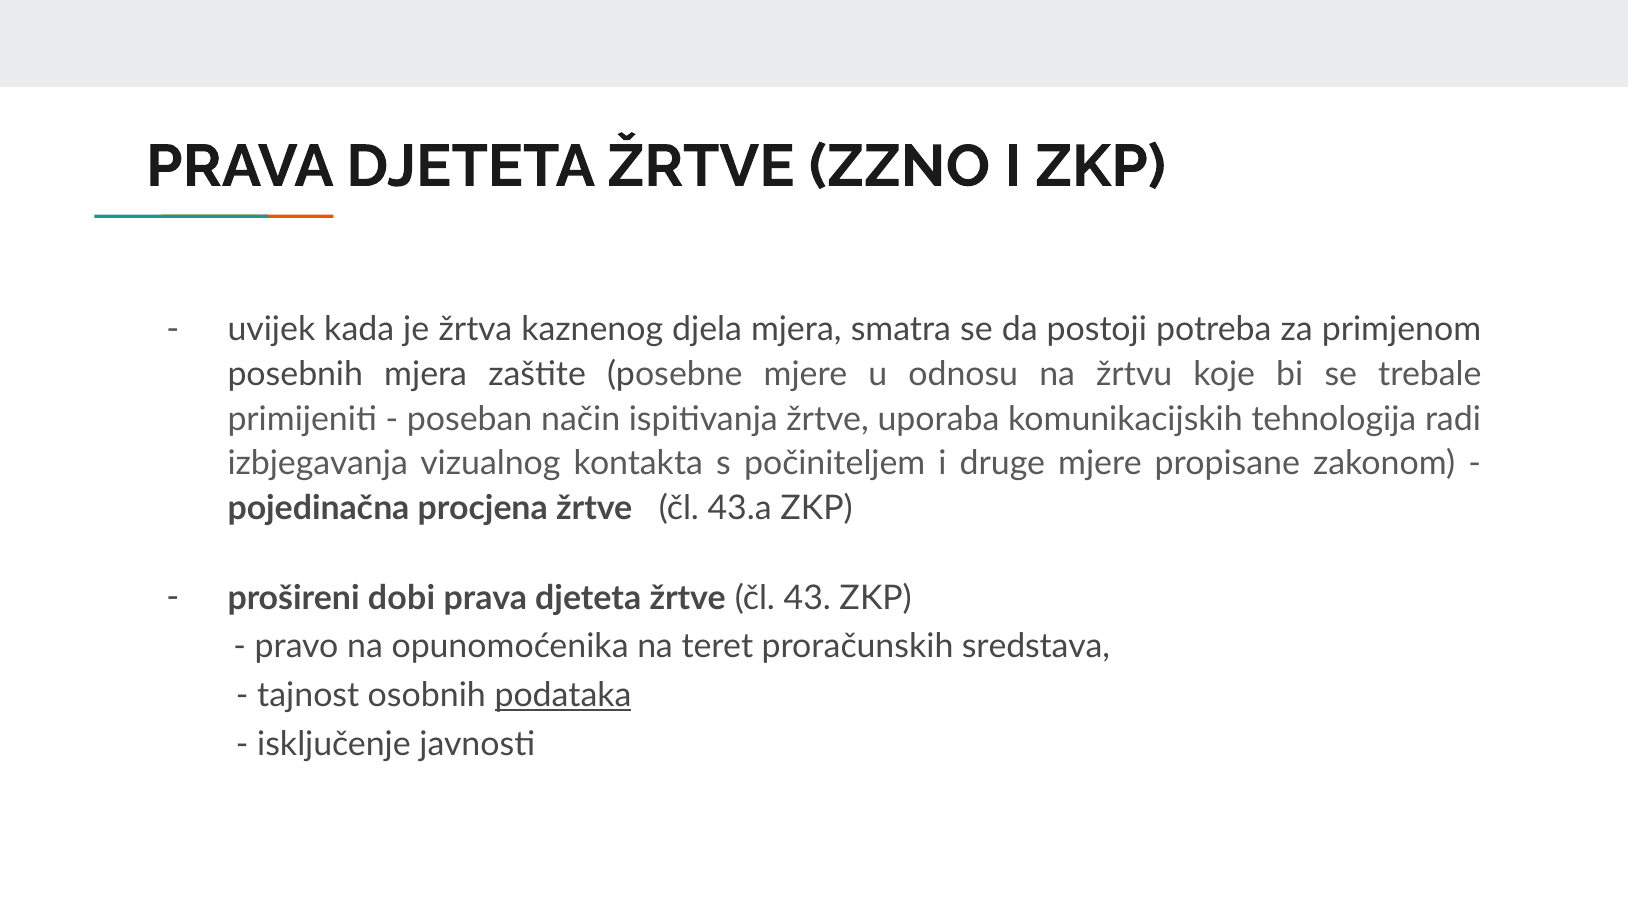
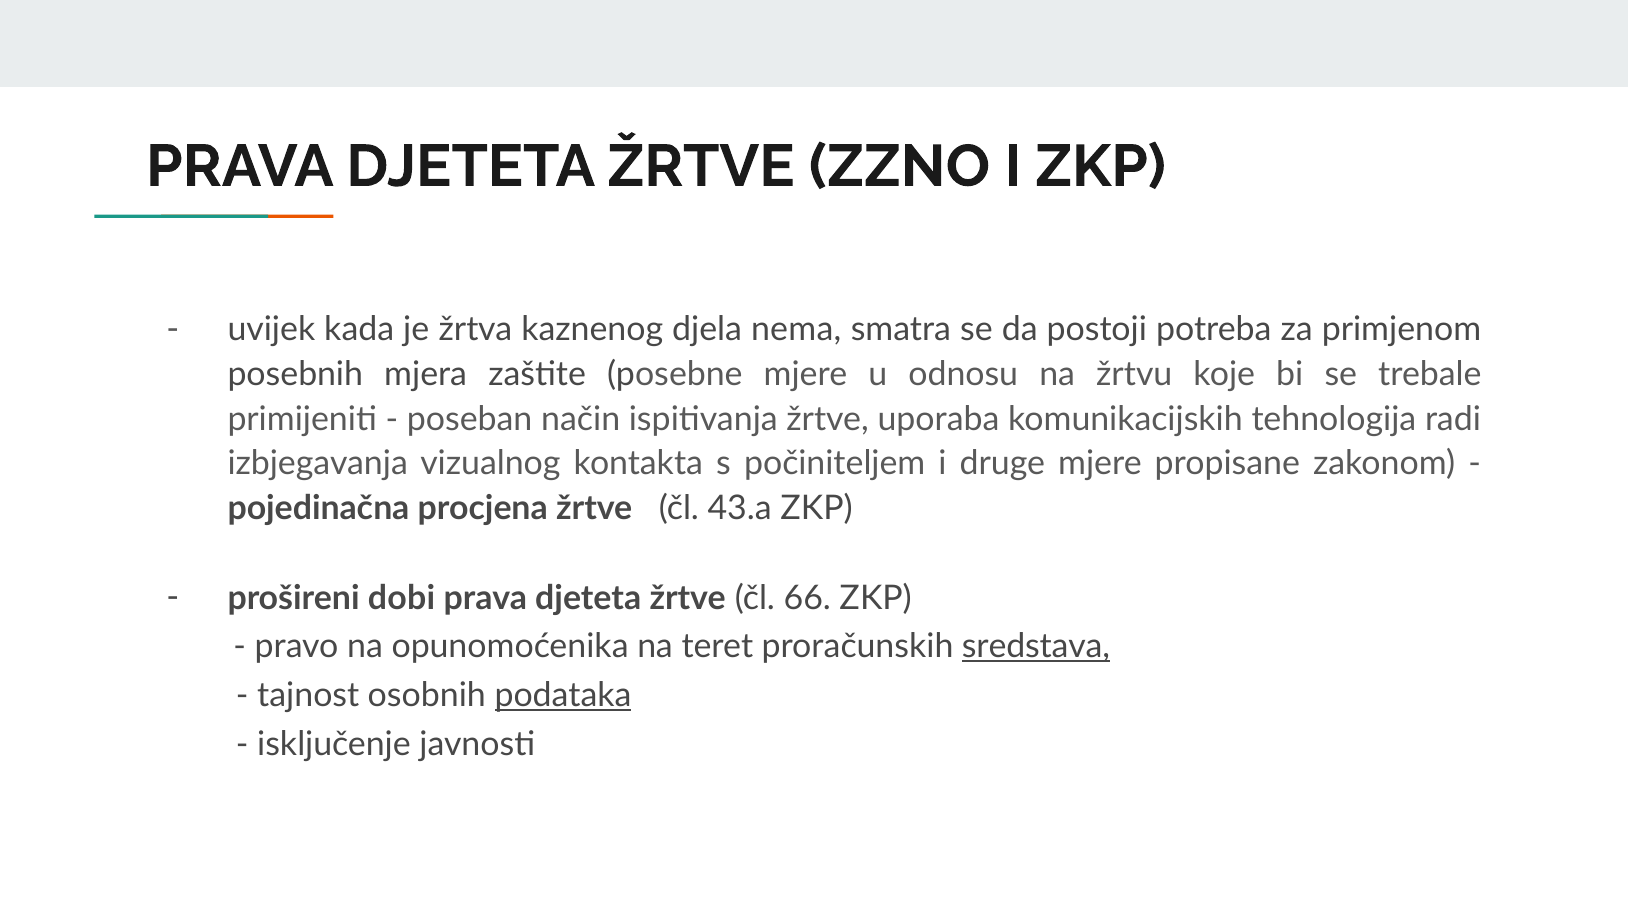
djela mjera: mjera -> nema
43: 43 -> 66
sredstava underline: none -> present
